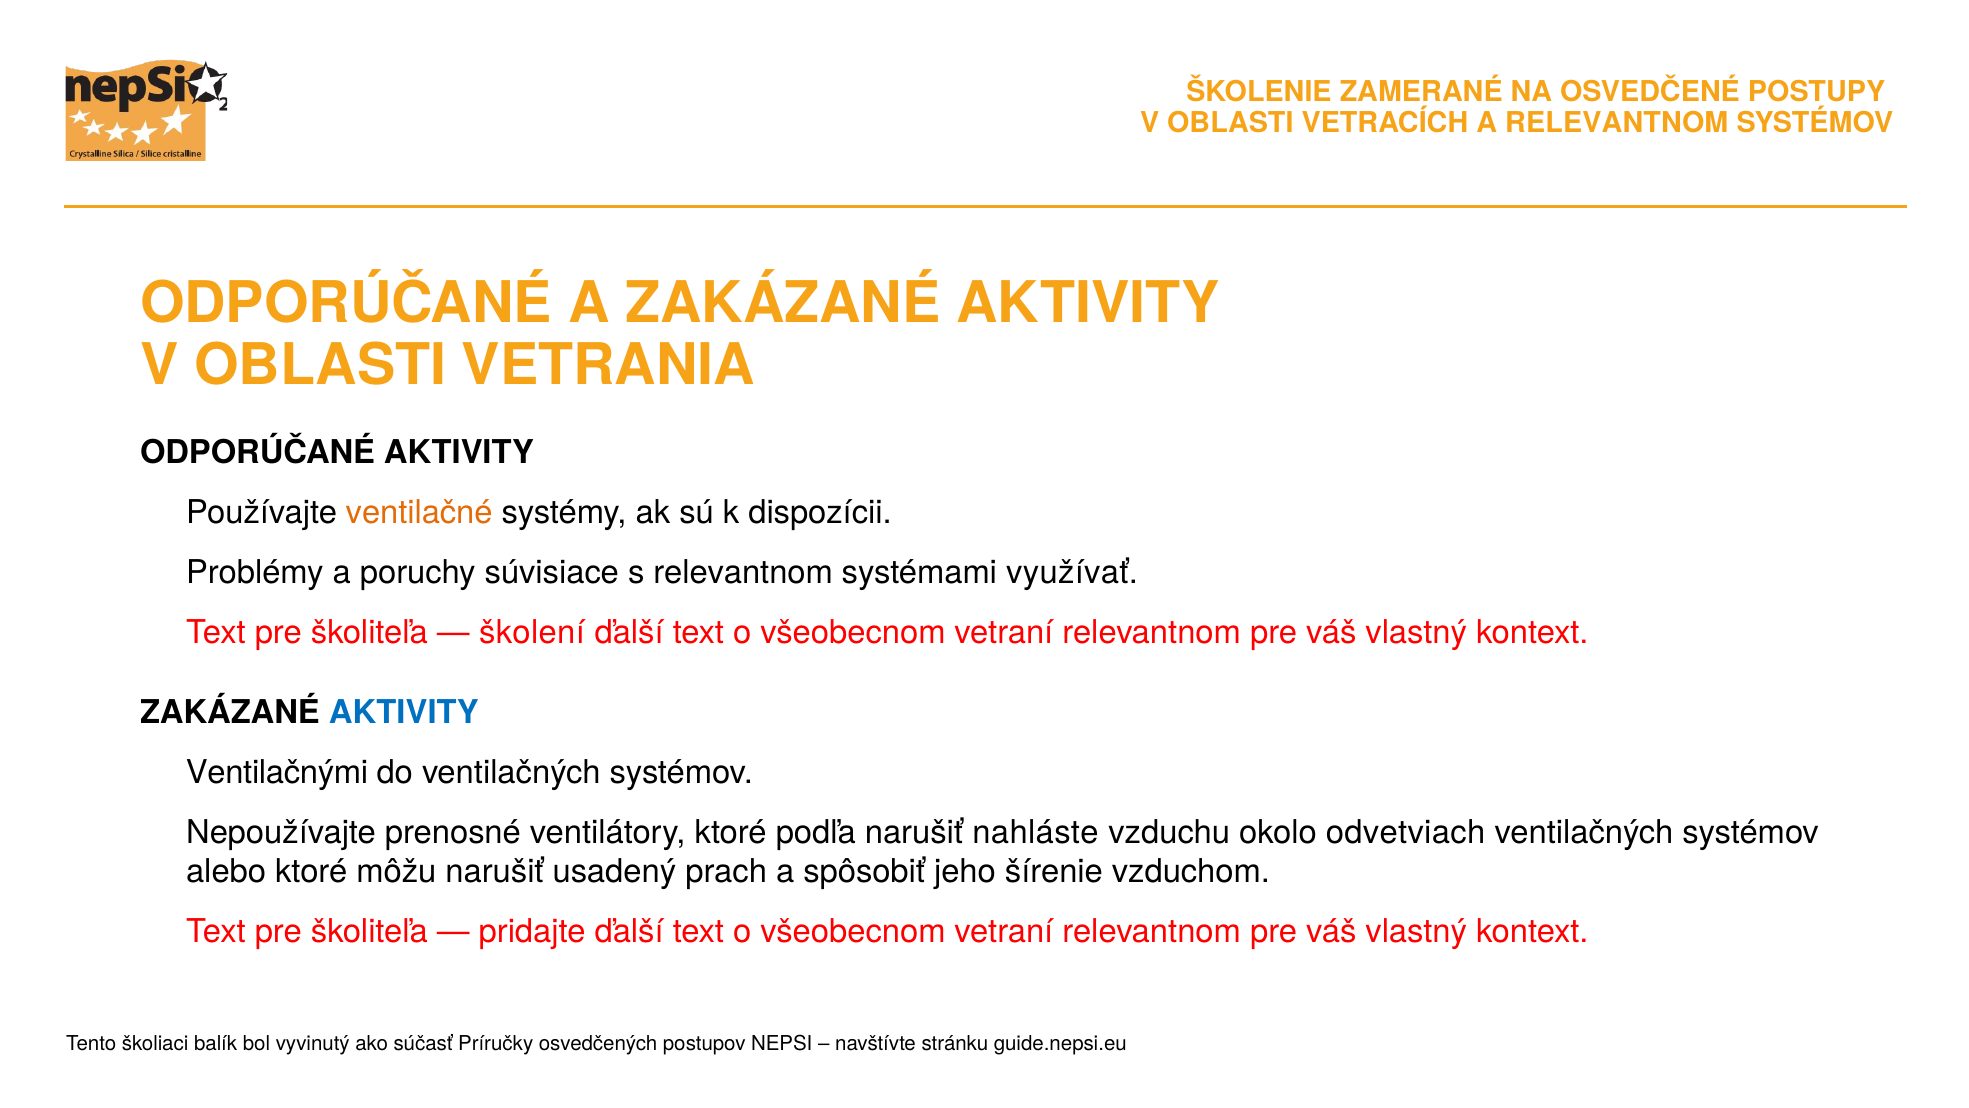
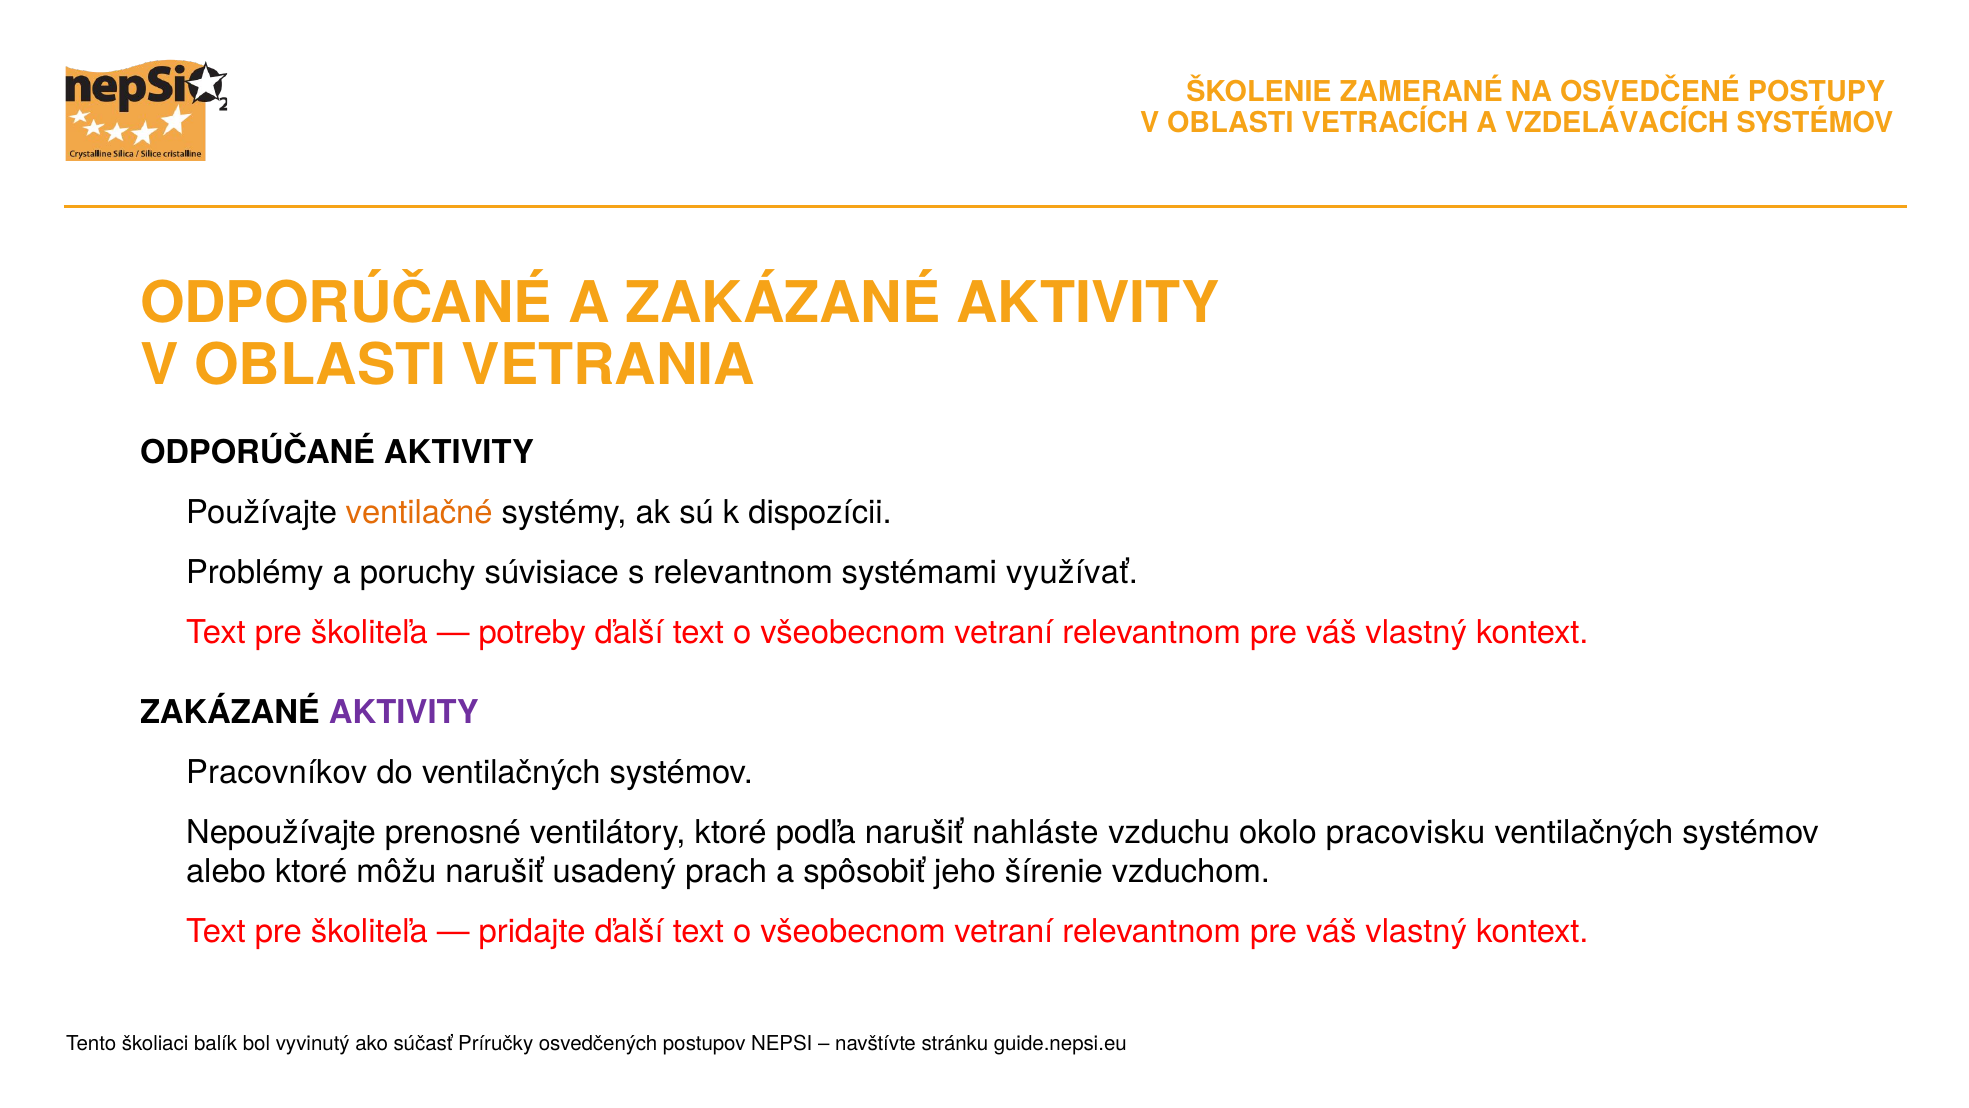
A RELEVANTNOM: RELEVANTNOM -> VZDELÁVACÍCH
školení: školení -> potreby
AKTIVITY at (404, 713) colour: blue -> purple
Ventilačnými: Ventilačnými -> Pracovníkov
odvetviach: odvetviach -> pracovisku
